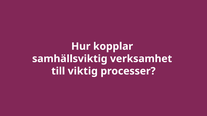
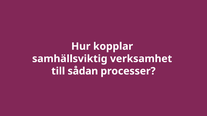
viktig: viktig -> sådan
